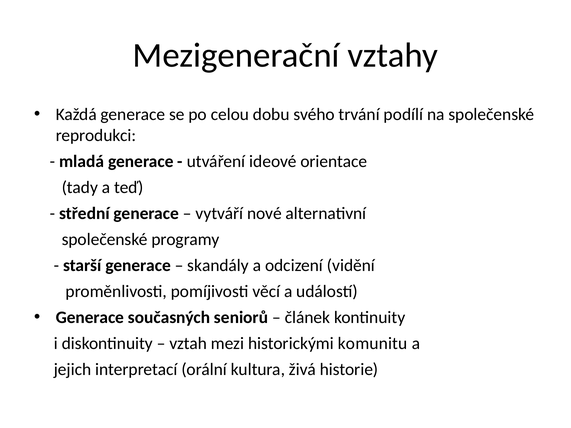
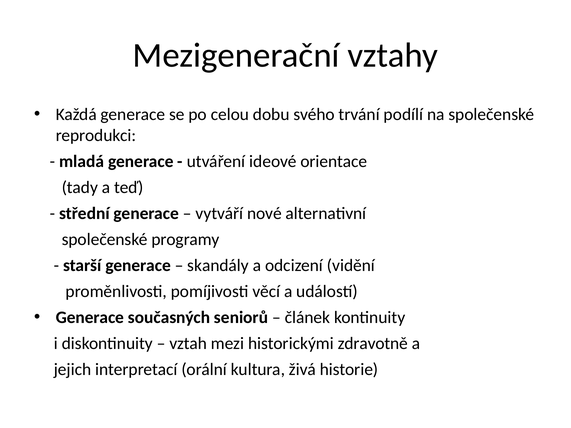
komunitu: komunitu -> zdravotně
